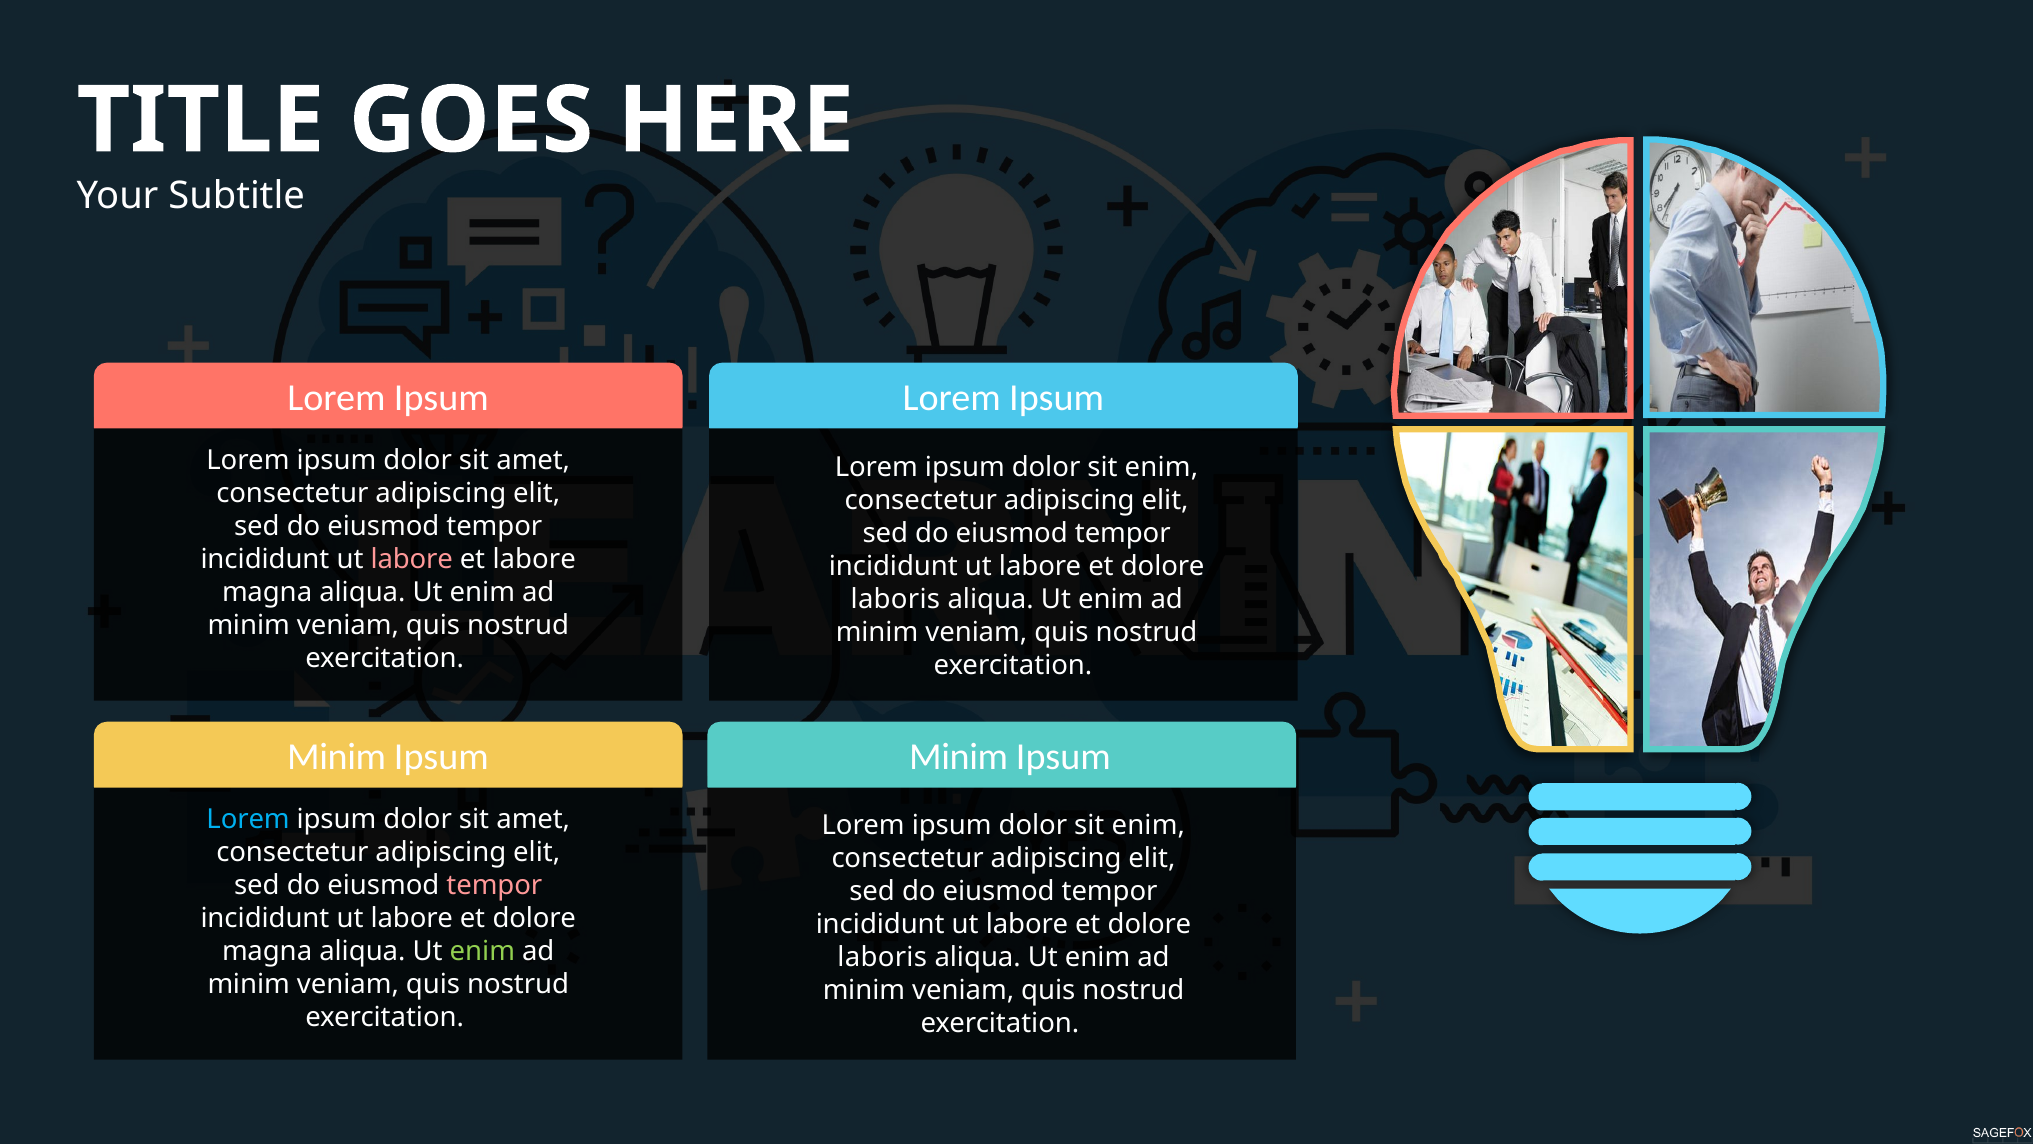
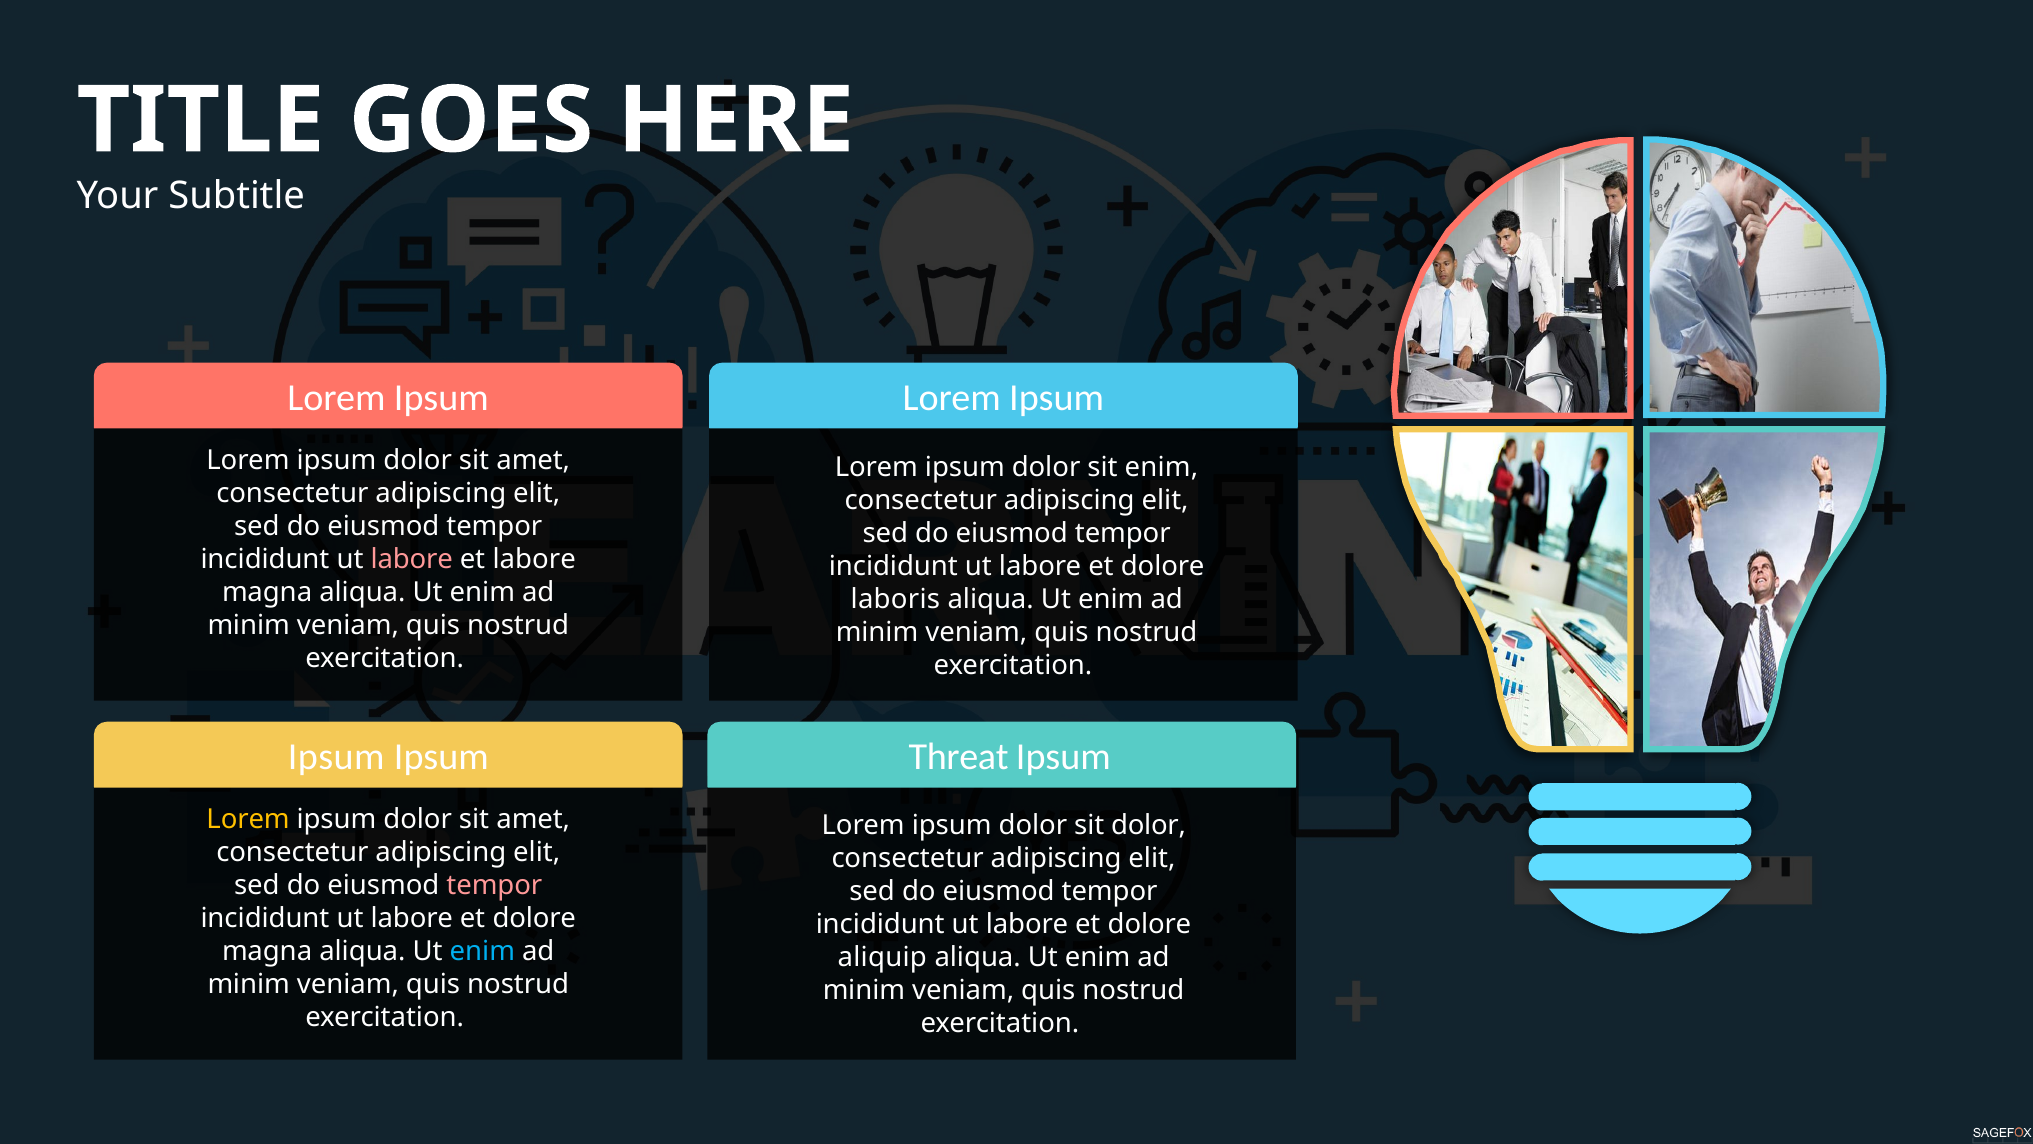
Minim at (337, 757): Minim -> Ipsum
Minim at (959, 757): Minim -> Threat
Lorem at (248, 819) colour: light blue -> yellow
enim at (1148, 825): enim -> dolor
enim at (482, 951) colour: light green -> light blue
laboris at (882, 957): laboris -> aliquip
